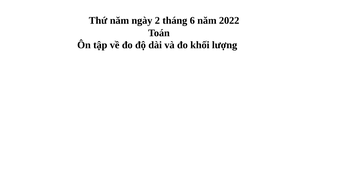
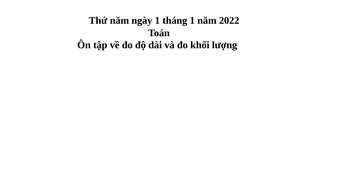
ngày 2: 2 -> 1
tháng 6: 6 -> 1
